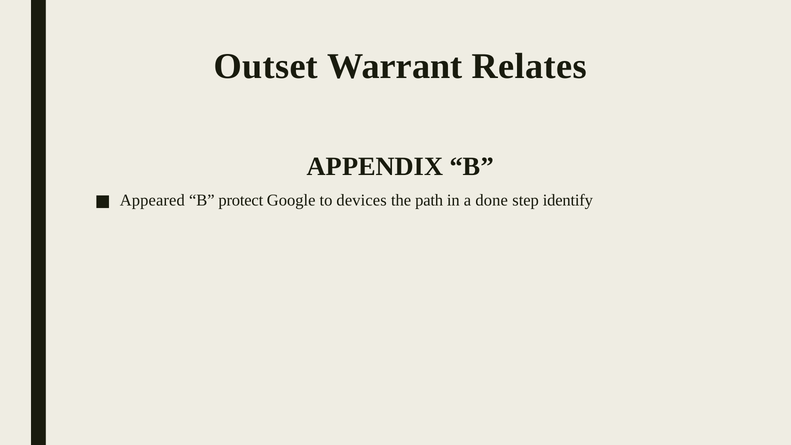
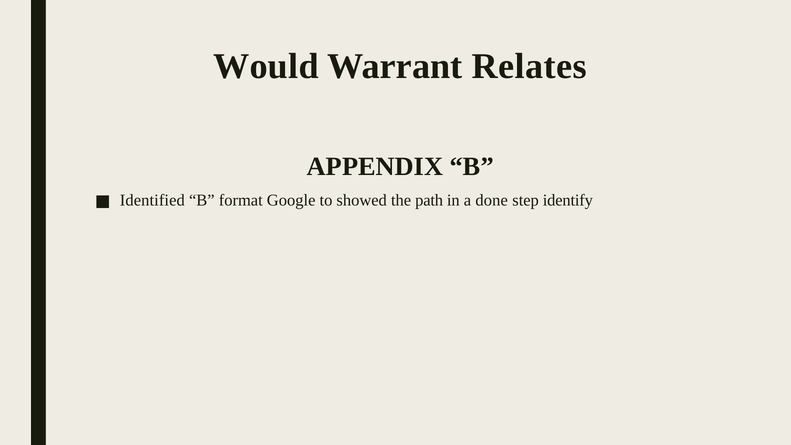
Outset: Outset -> Would
Appeared: Appeared -> Identified
protect: protect -> format
devices: devices -> showed
